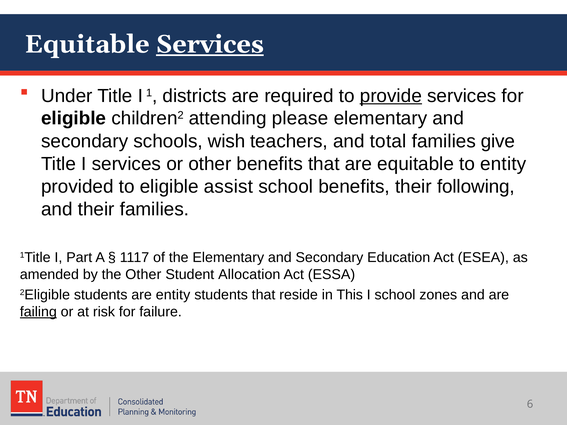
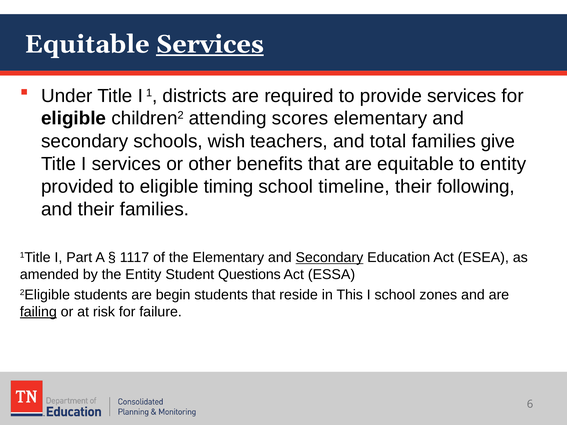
provide underline: present -> none
please: please -> scores
assist: assist -> timing
school benefits: benefits -> timeline
Secondary at (329, 258) underline: none -> present
the Other: Other -> Entity
Allocation: Allocation -> Questions
are entity: entity -> begin
